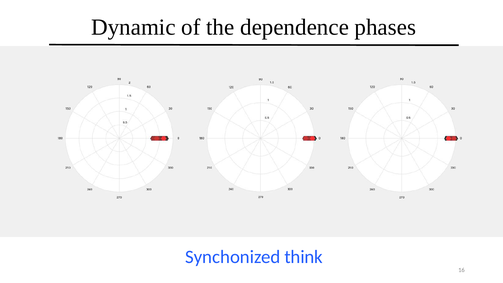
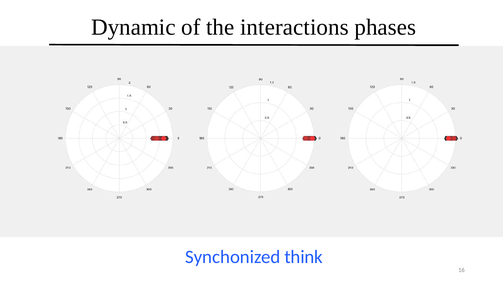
dependence: dependence -> interactions
